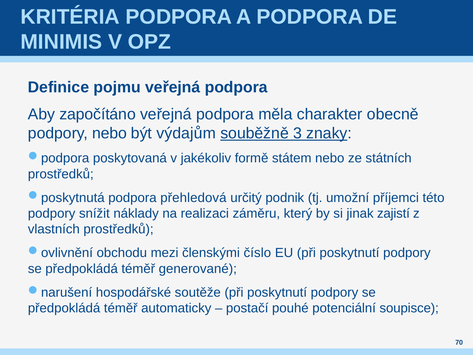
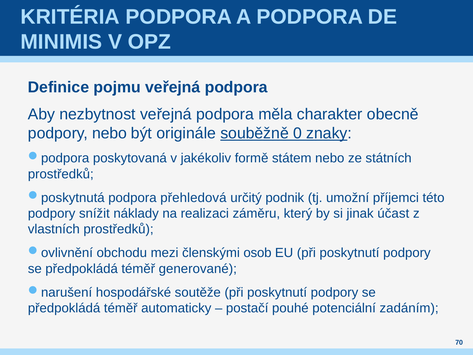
započítáno: započítáno -> nezbytnost
výdajům: výdajům -> originále
3: 3 -> 0
zajistí: zajistí -> účast
číslo: číslo -> osob
soupisce: soupisce -> zadáním
